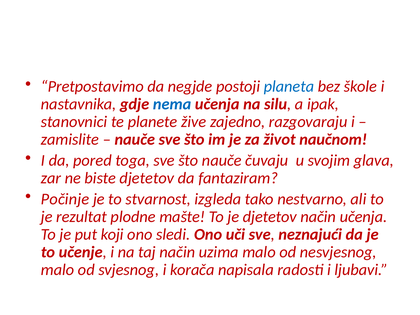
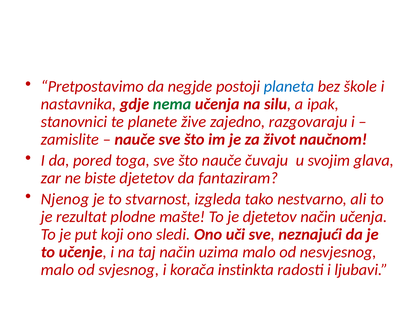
nema colour: blue -> green
Počinje: Počinje -> Njenog
napisala: napisala -> instinkta
